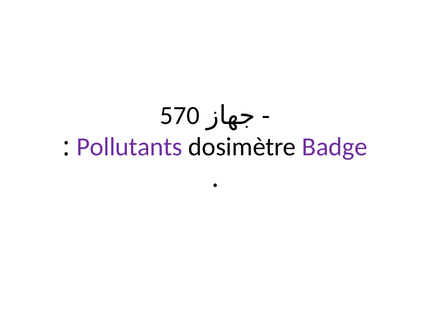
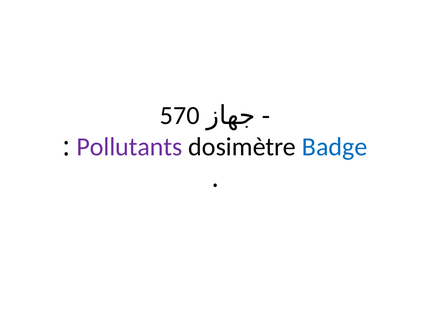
Badge colour: purple -> blue
